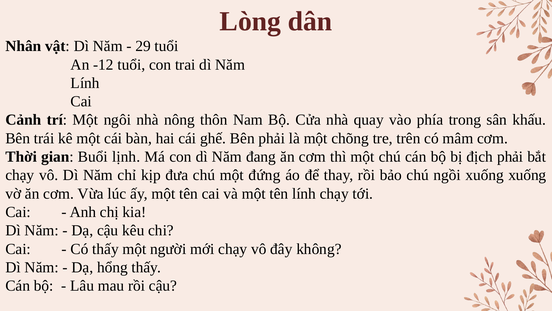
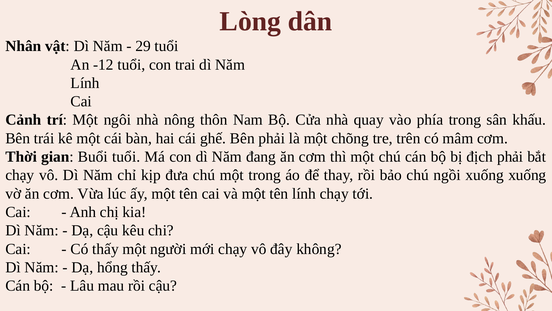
Buổi lịnh: lịnh -> tuổi
một đứng: đứng -> trong
